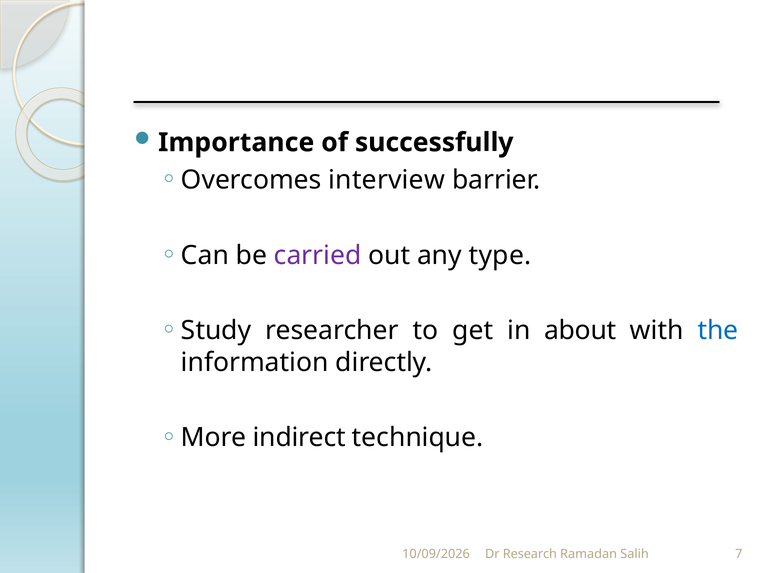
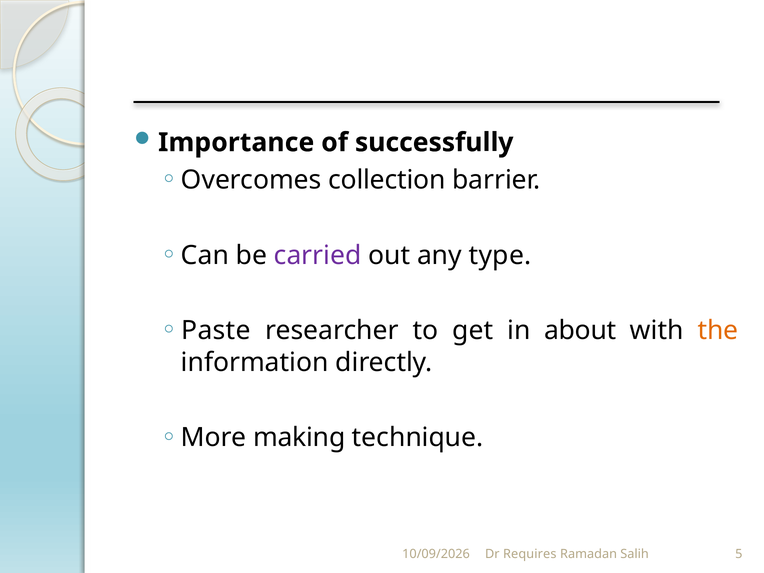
interview: interview -> collection
Study: Study -> Paste
the colour: blue -> orange
indirect: indirect -> making
Research: Research -> Requires
7: 7 -> 5
